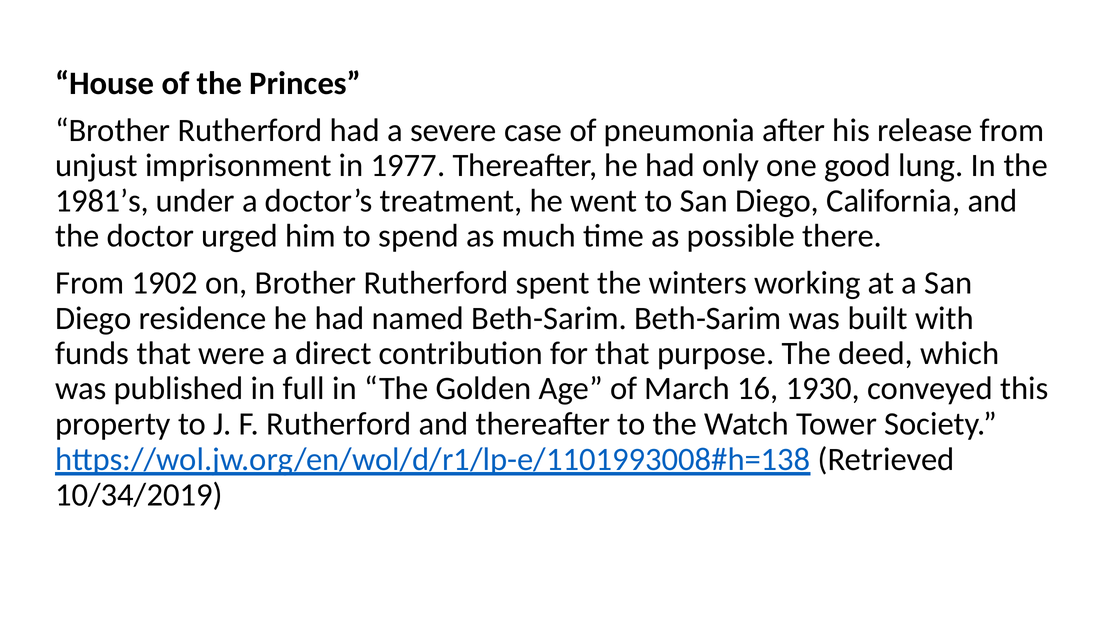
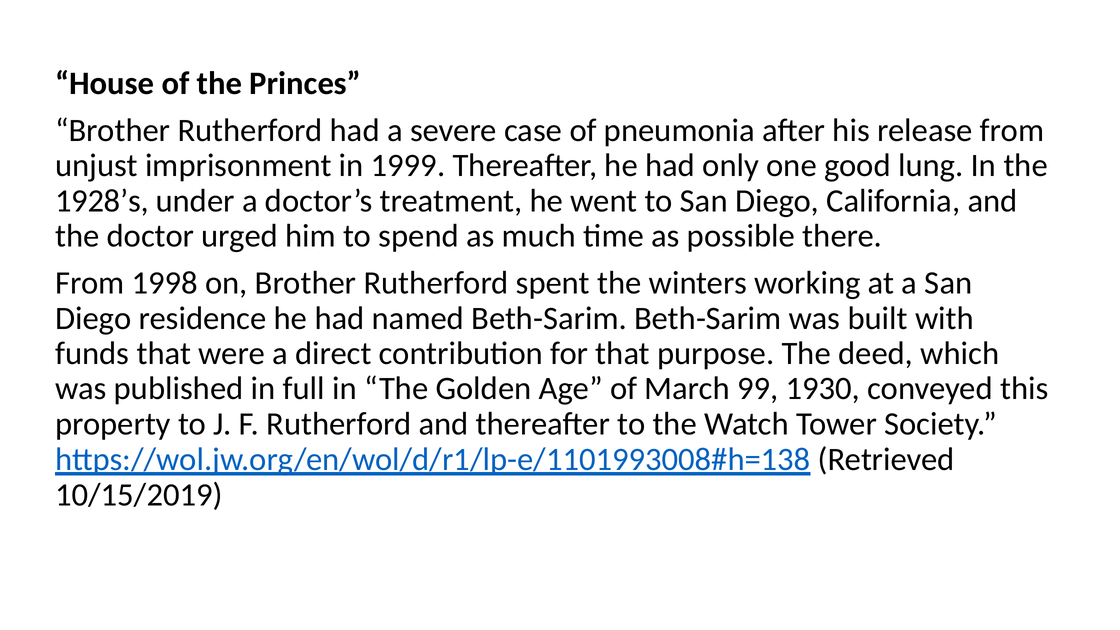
1977: 1977 -> 1999
1981’s: 1981’s -> 1928’s
1902: 1902 -> 1998
16: 16 -> 99
10/34/2019: 10/34/2019 -> 10/15/2019
